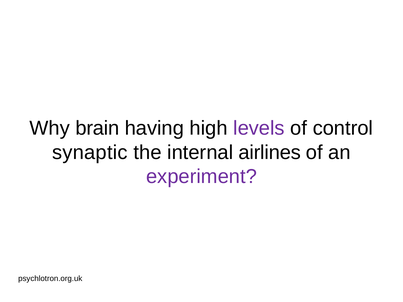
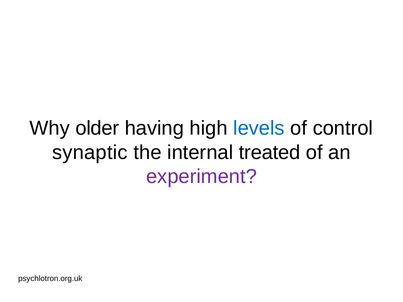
brain: brain -> older
levels colour: purple -> blue
airlines: airlines -> treated
